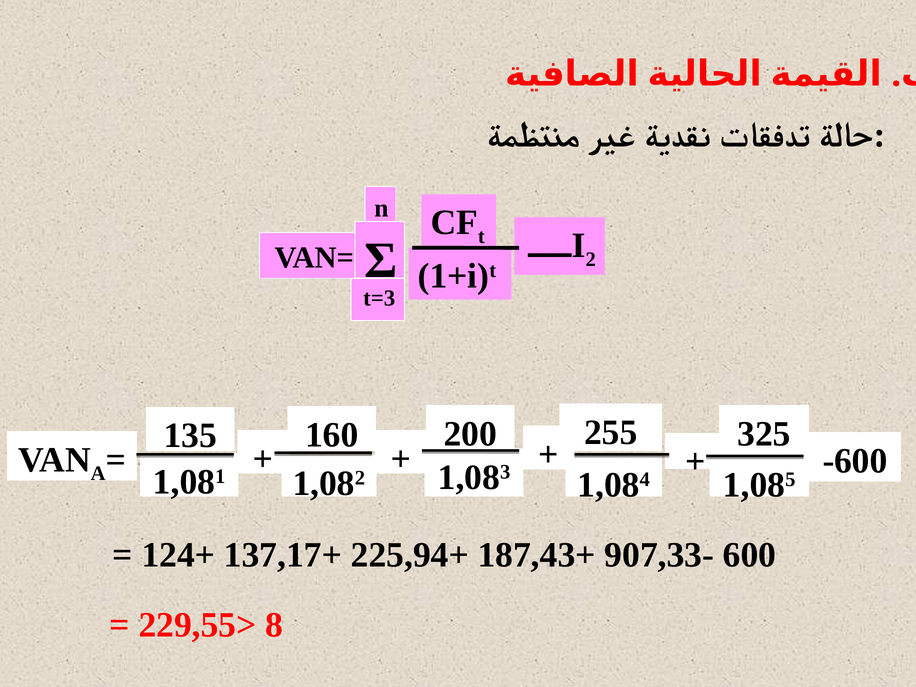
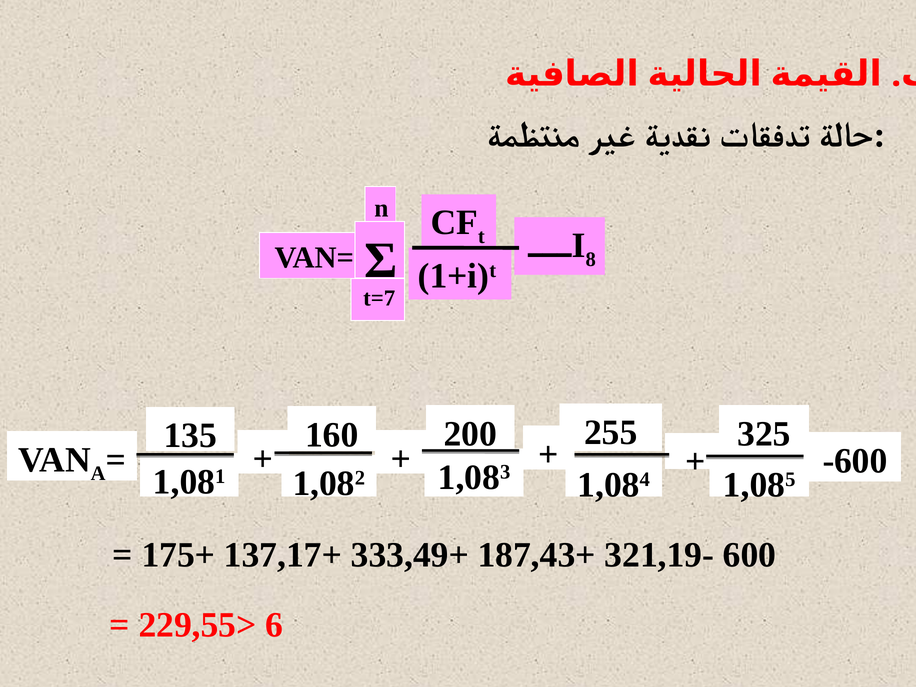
2: 2 -> 8
t=3: t=3 -> t=7
124+: 124+ -> 175+
225,94+: 225,94+ -> 333,49+
907,33-: 907,33- -> 321,19-
8: 8 -> 6
